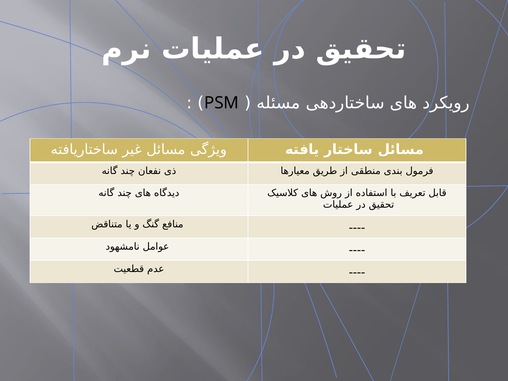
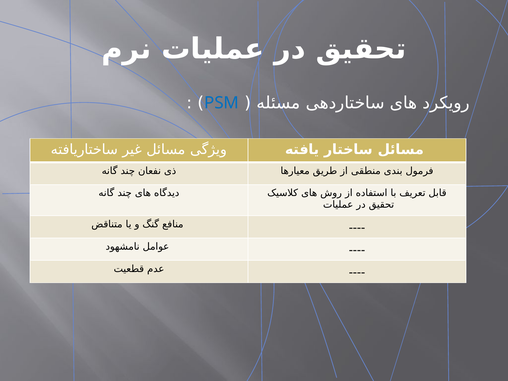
PSM colour: black -> blue
